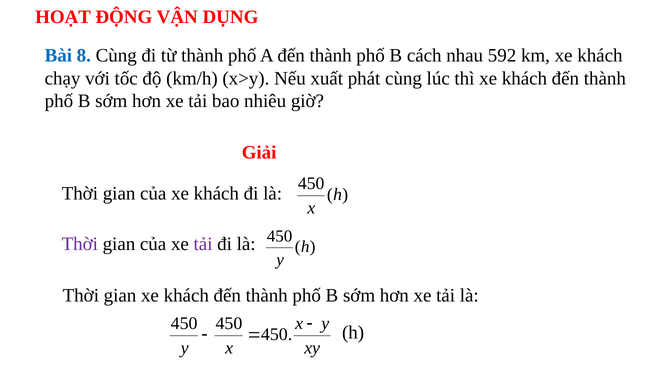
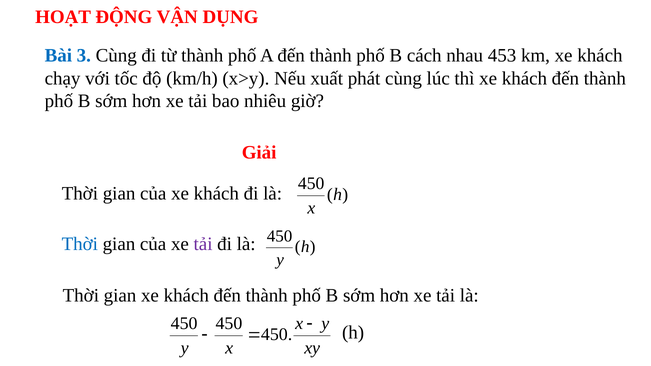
8: 8 -> 3
592: 592 -> 453
Thời at (80, 244) colour: purple -> blue
